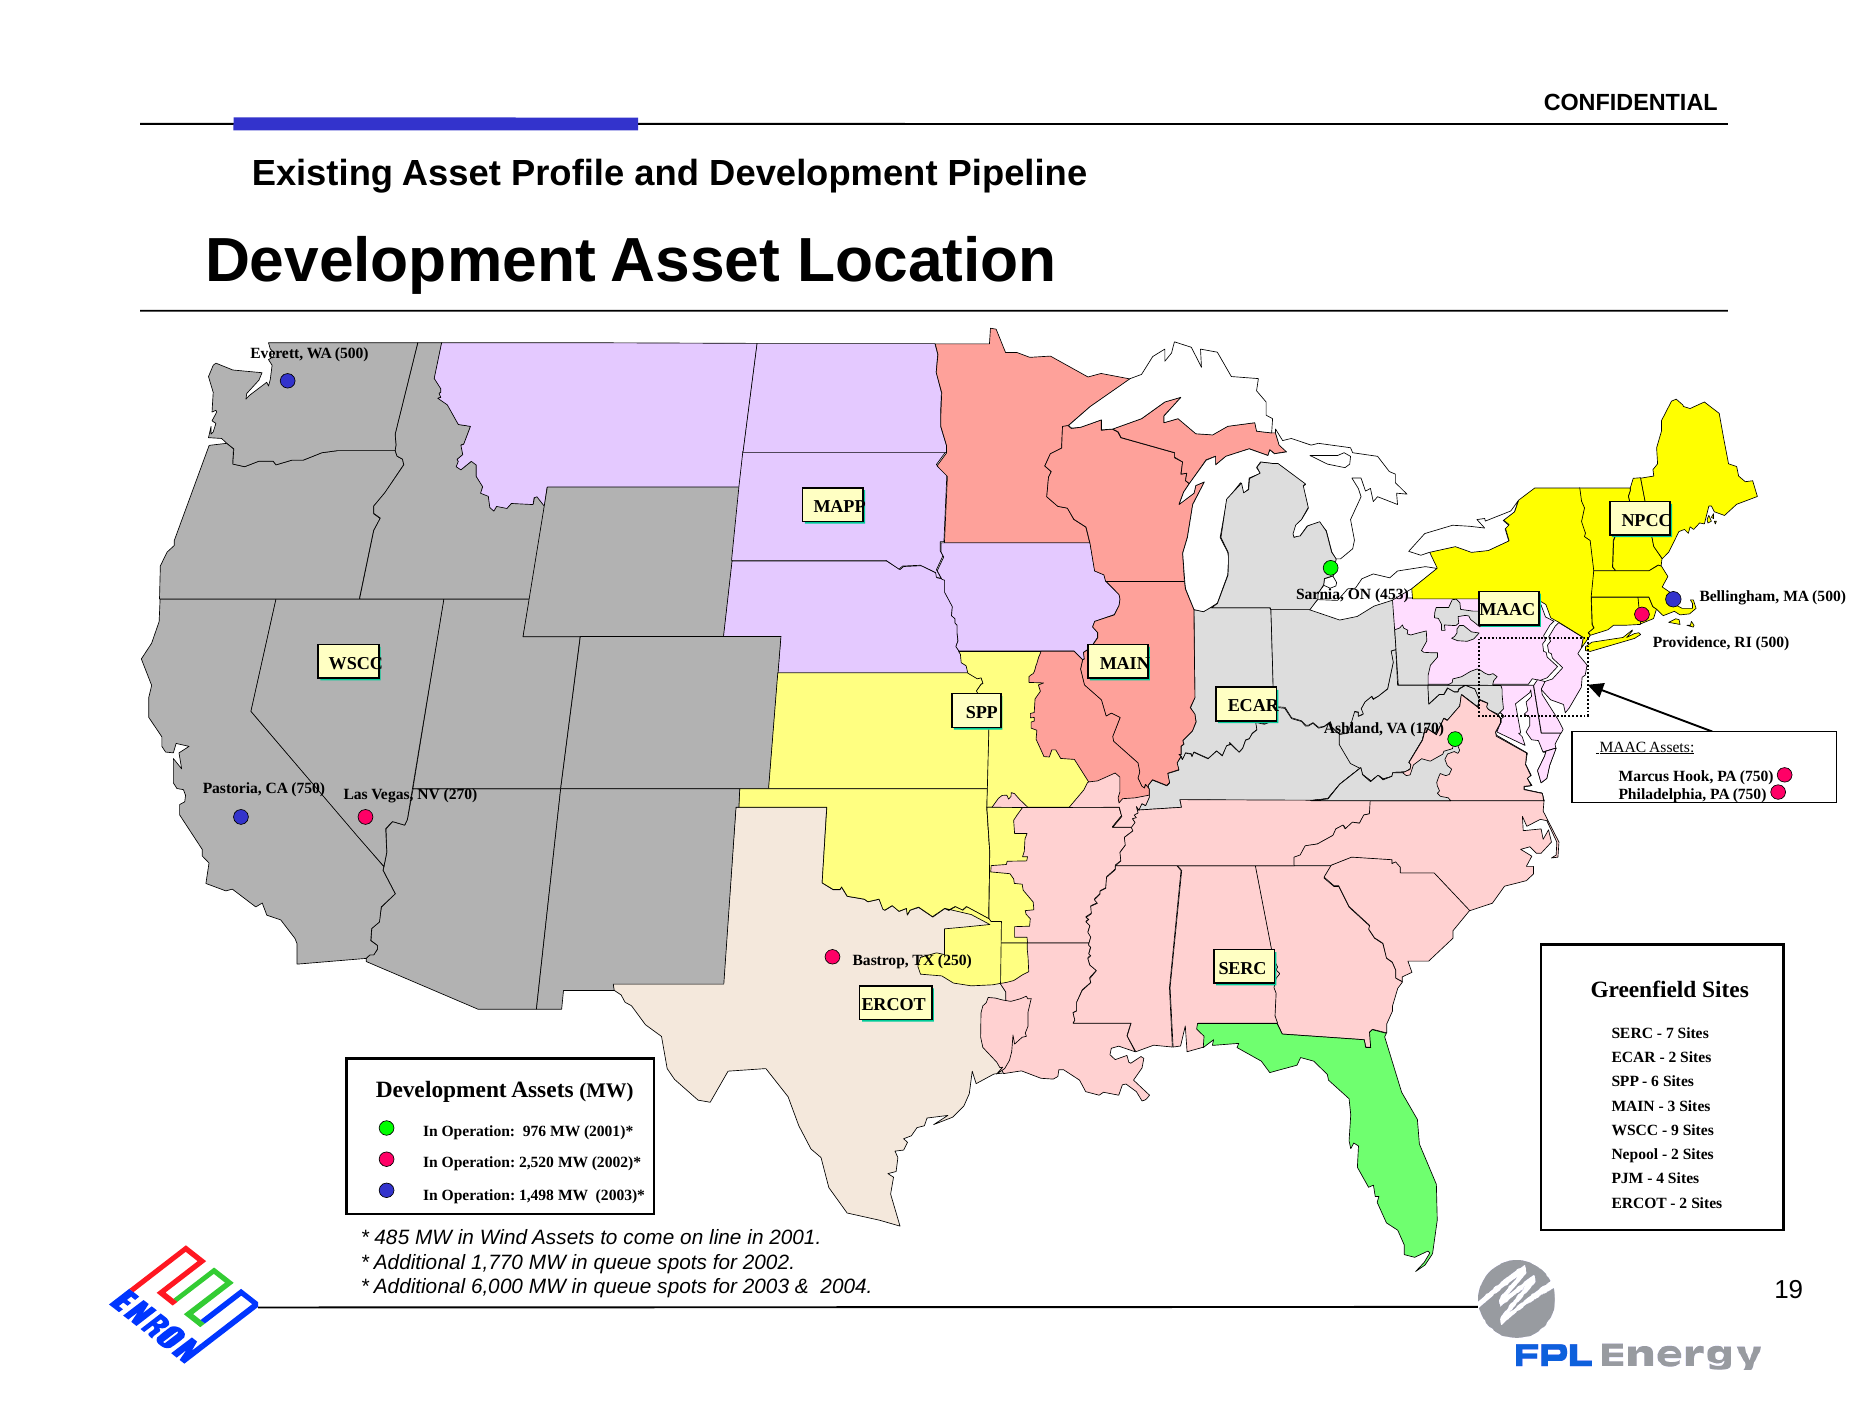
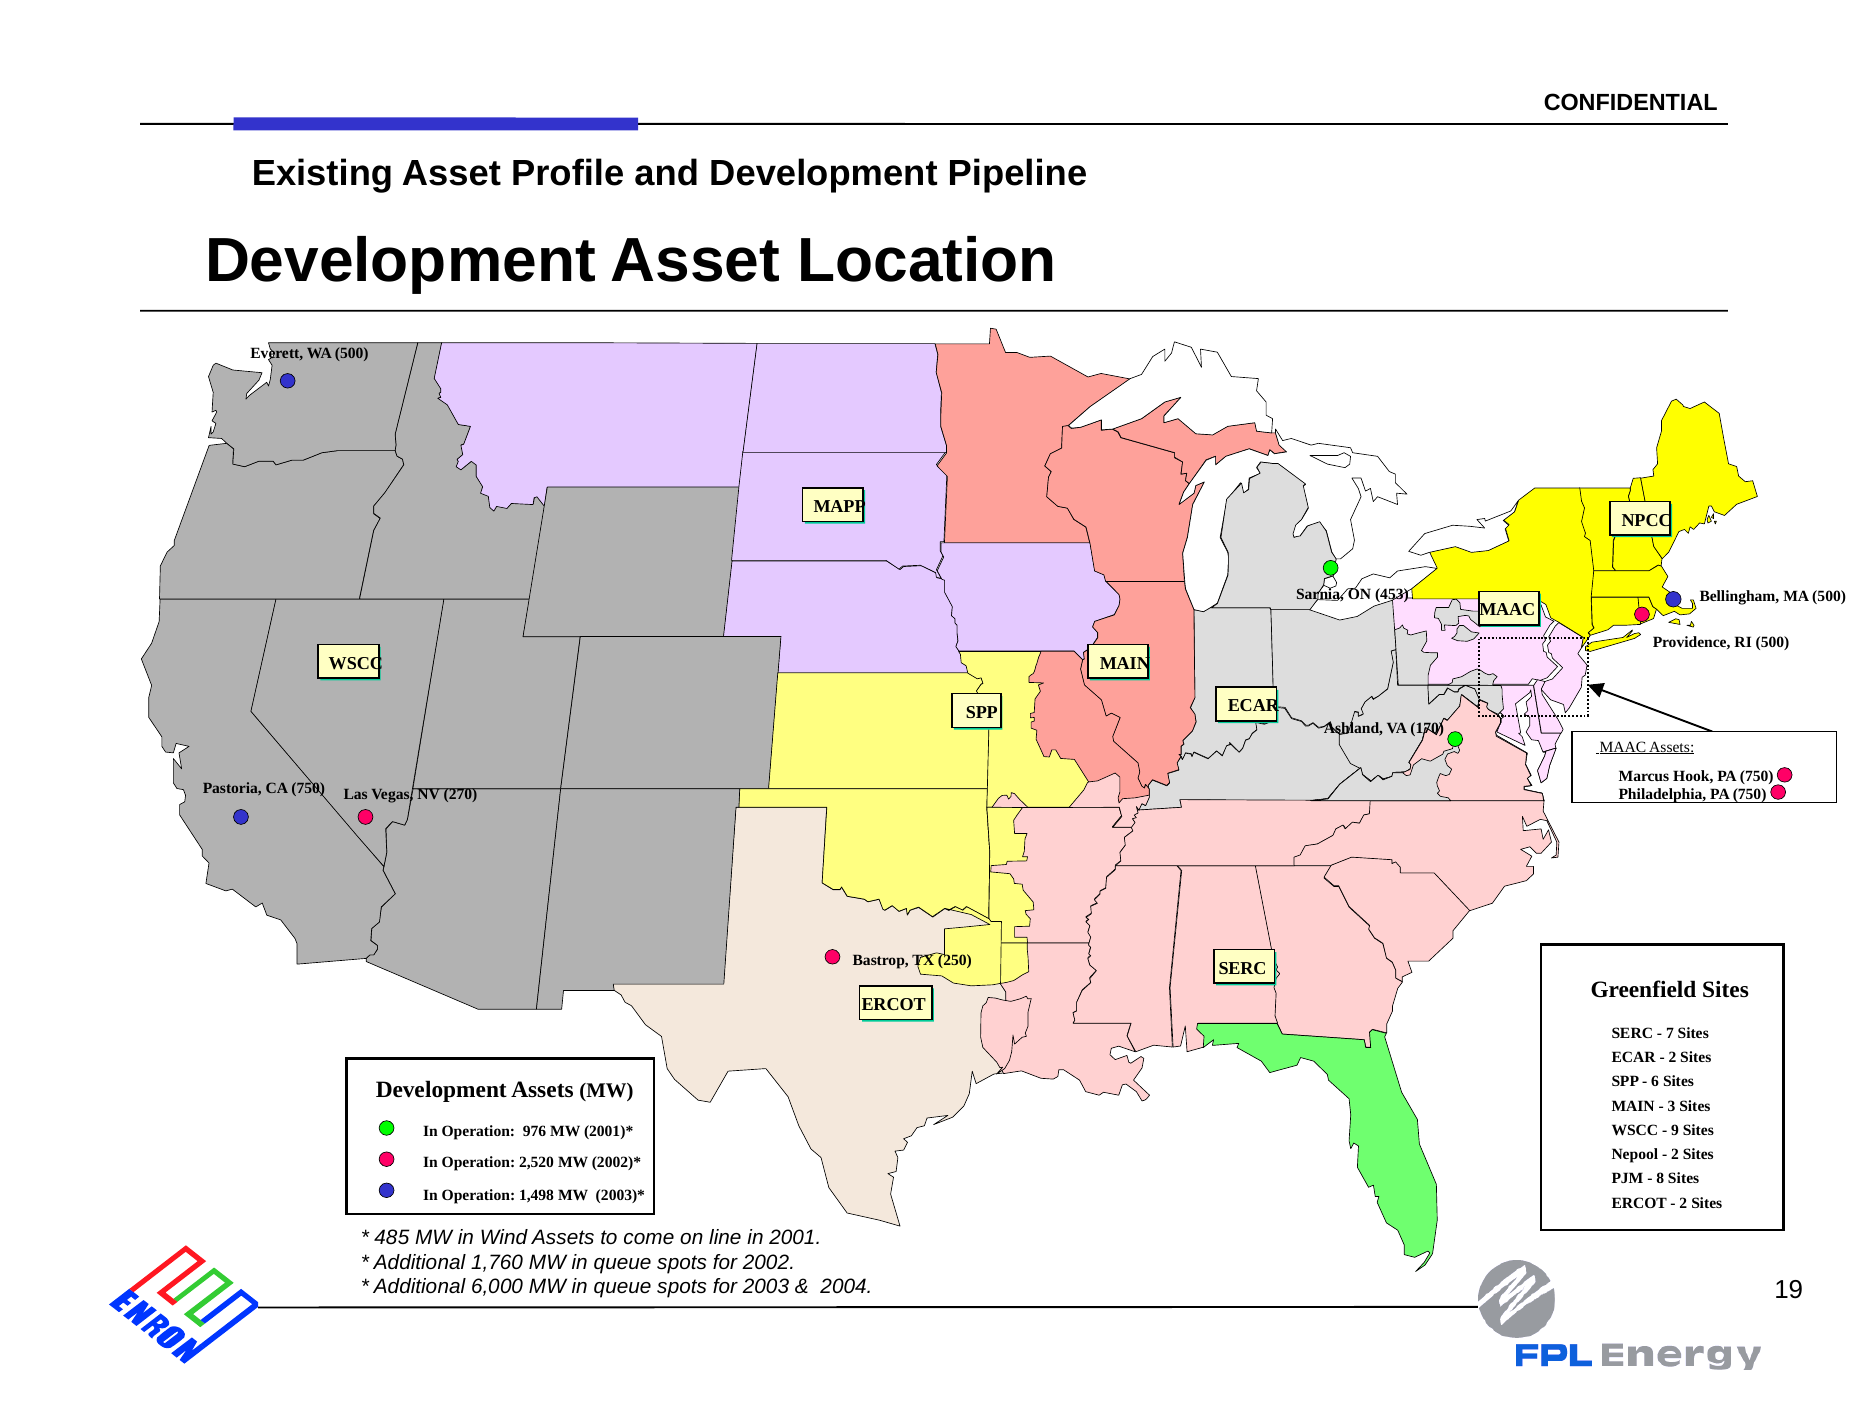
4: 4 -> 8
1,770: 1,770 -> 1,760
